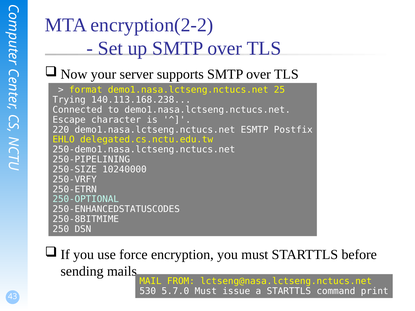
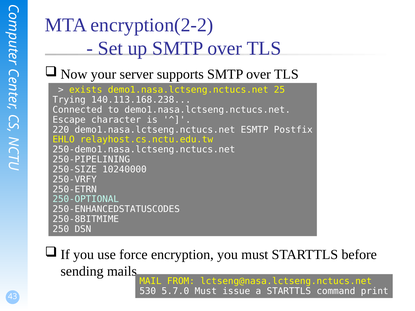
format: format -> exists
delegated.cs.nctu.edu.tw: delegated.cs.nctu.edu.tw -> relayhost.cs.nctu.edu.tw
